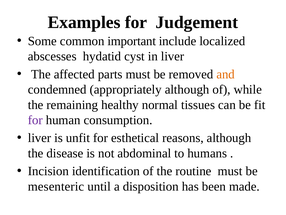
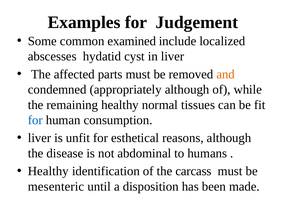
important: important -> examined
for at (35, 120) colour: purple -> blue
Incision at (48, 171): Incision -> Healthy
routine: routine -> carcass
